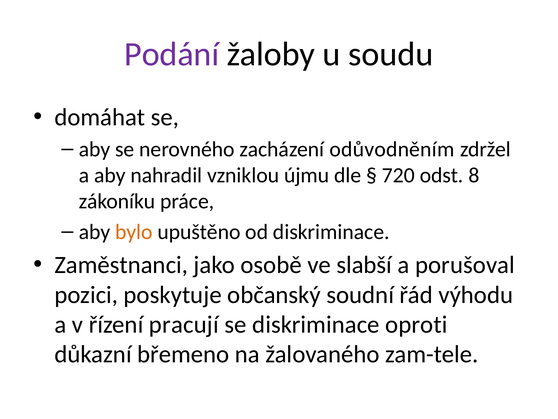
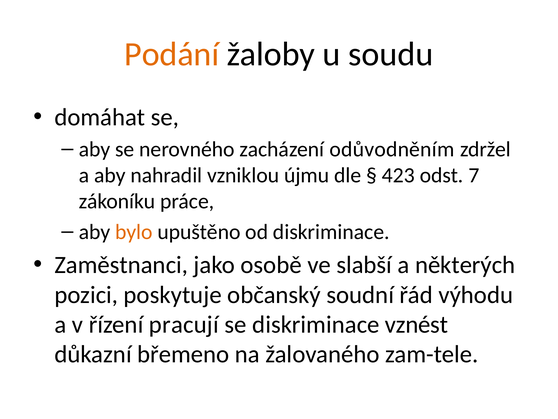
Podání colour: purple -> orange
720: 720 -> 423
8: 8 -> 7
porušoval: porušoval -> některých
oproti: oproti -> vznést
